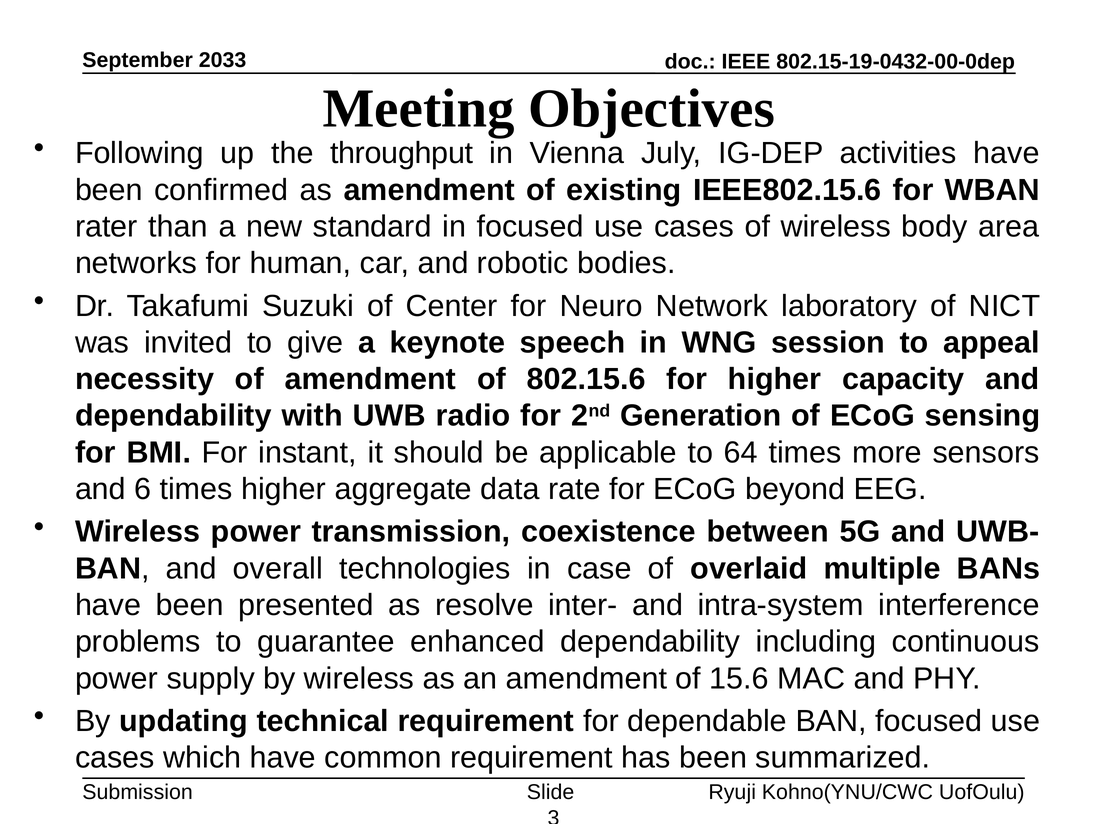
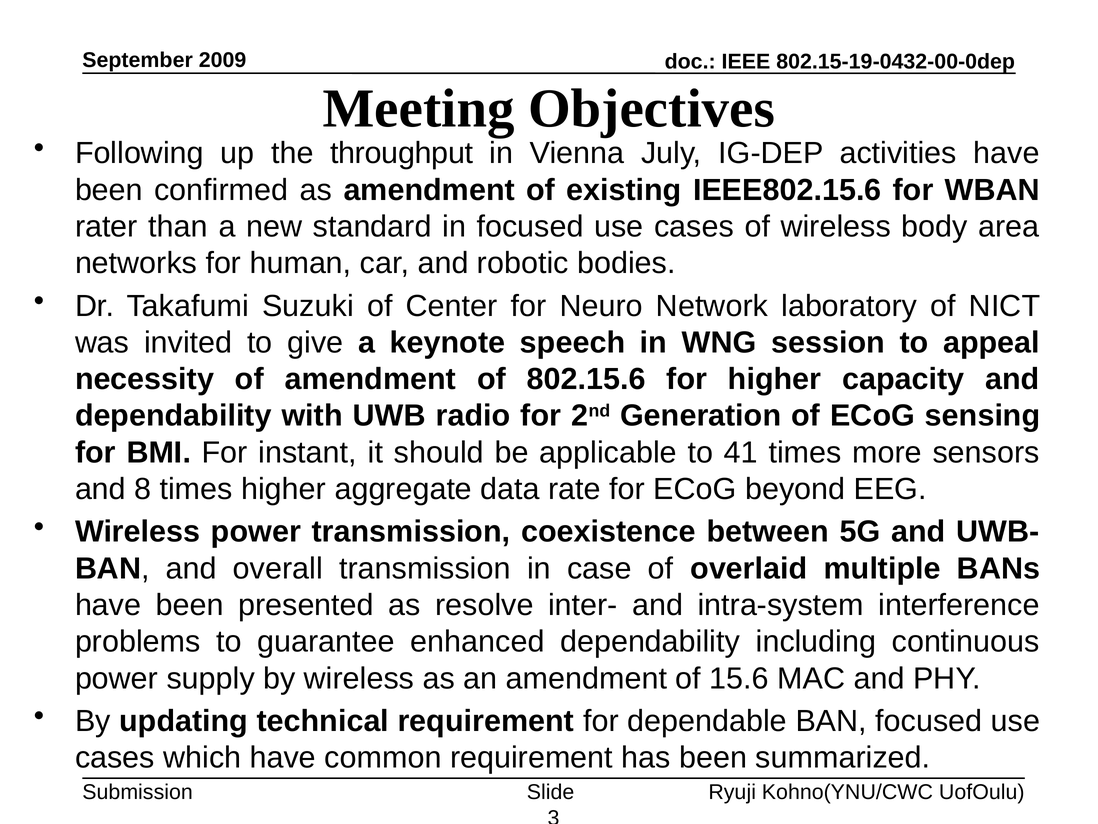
2033: 2033 -> 2009
64: 64 -> 41
6: 6 -> 8
overall technologies: technologies -> transmission
